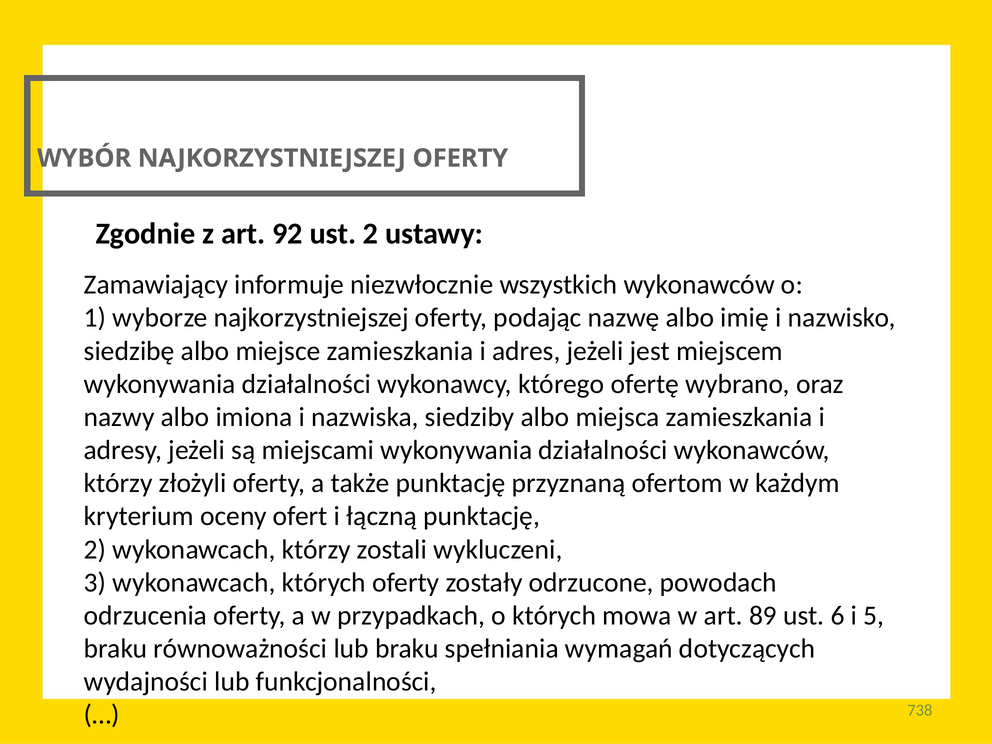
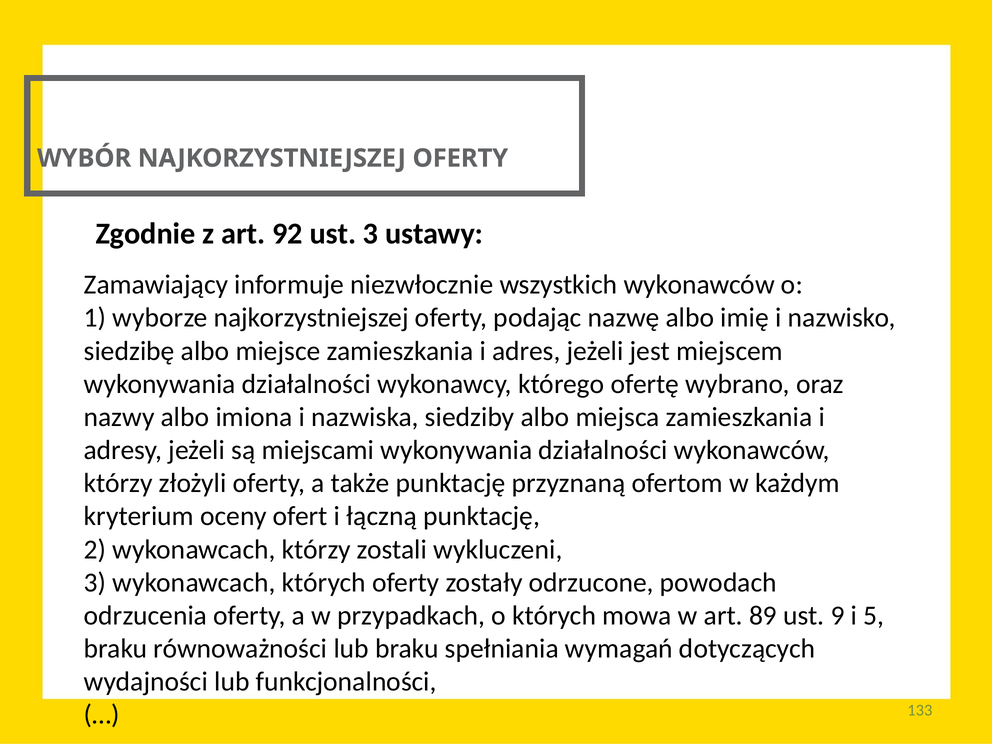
ust 2: 2 -> 3
6: 6 -> 9
738: 738 -> 133
